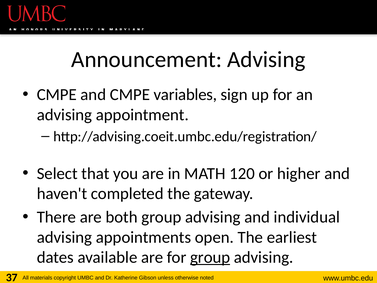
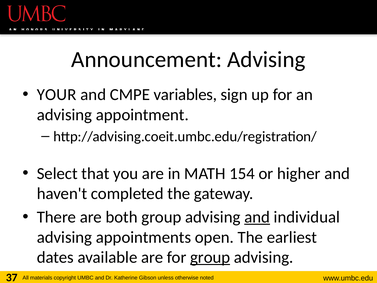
CMPE at (57, 95): CMPE -> YOUR
120: 120 -> 154
and at (257, 217) underline: none -> present
